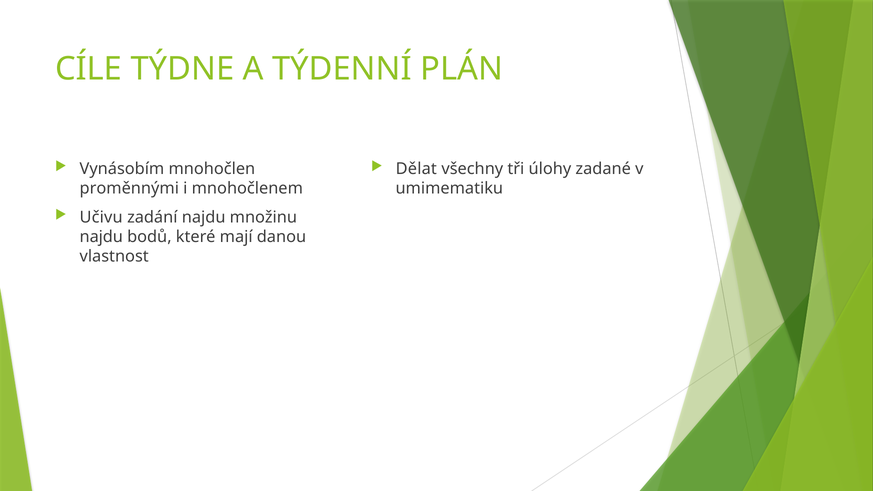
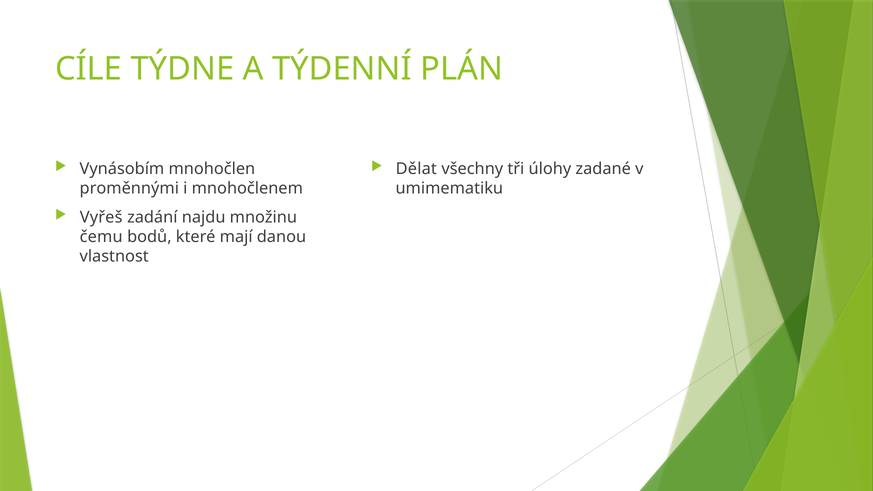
Učivu: Učivu -> Vyřeš
najdu at (101, 237): najdu -> čemu
